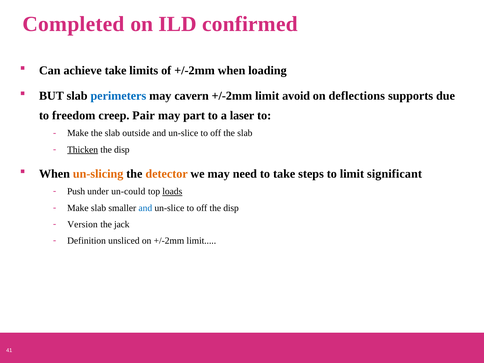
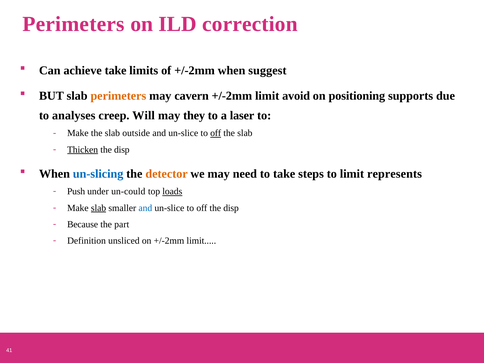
Completed at (74, 24): Completed -> Perimeters
confirmed: confirmed -> correction
loading: loading -> suggest
perimeters at (118, 96) colour: blue -> orange
deflections: deflections -> positioning
freedom: freedom -> analyses
Pair: Pair -> Will
part: part -> they
off at (216, 133) underline: none -> present
un-slicing colour: orange -> blue
significant: significant -> represents
slab at (99, 208) underline: none -> present
Version: Version -> Because
jack: jack -> part
